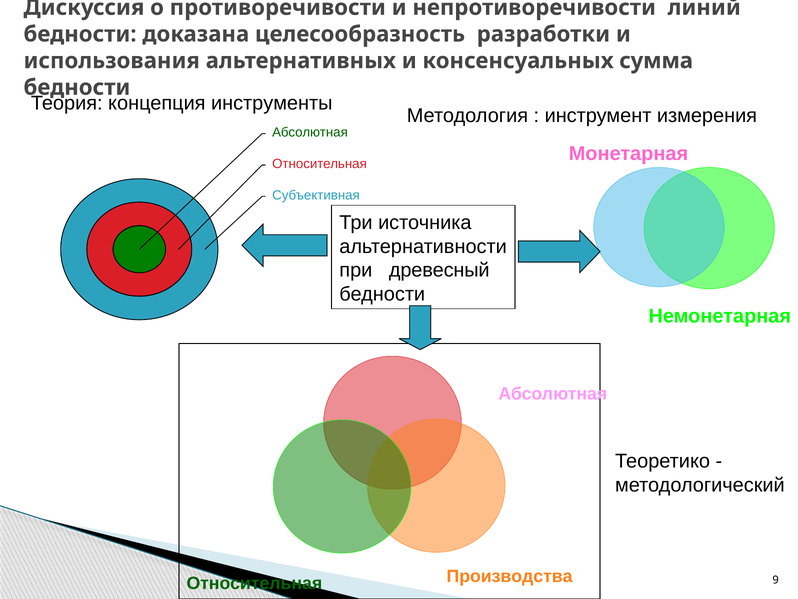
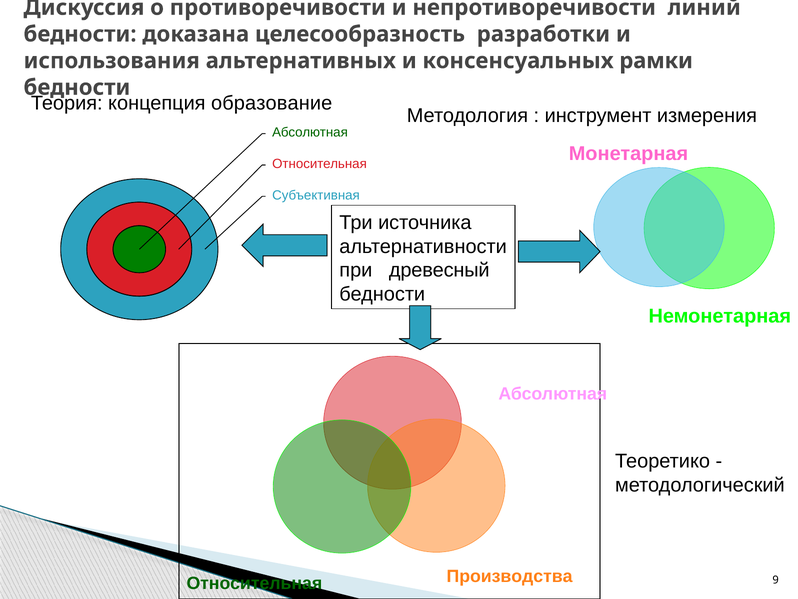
сумма: сумма -> рамки
инструменты: инструменты -> образование
